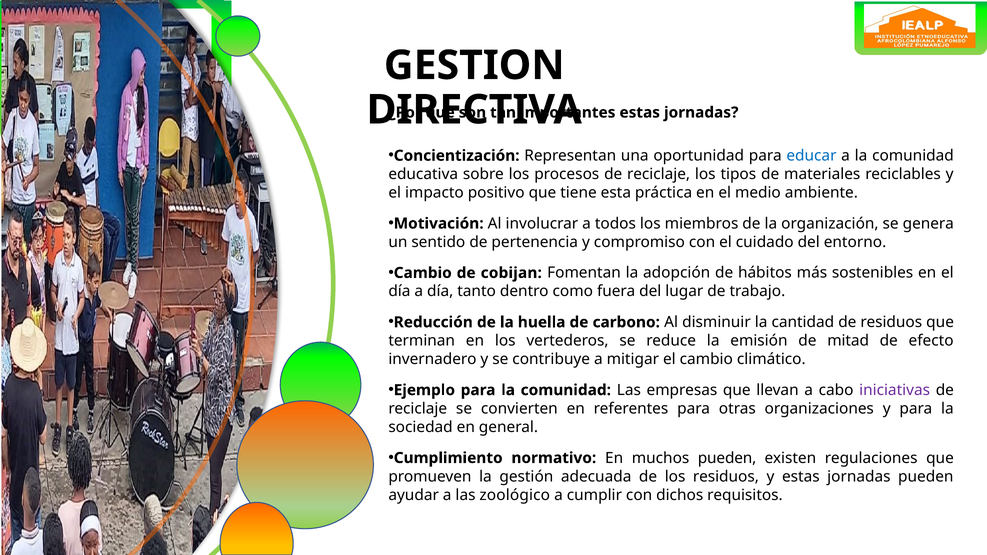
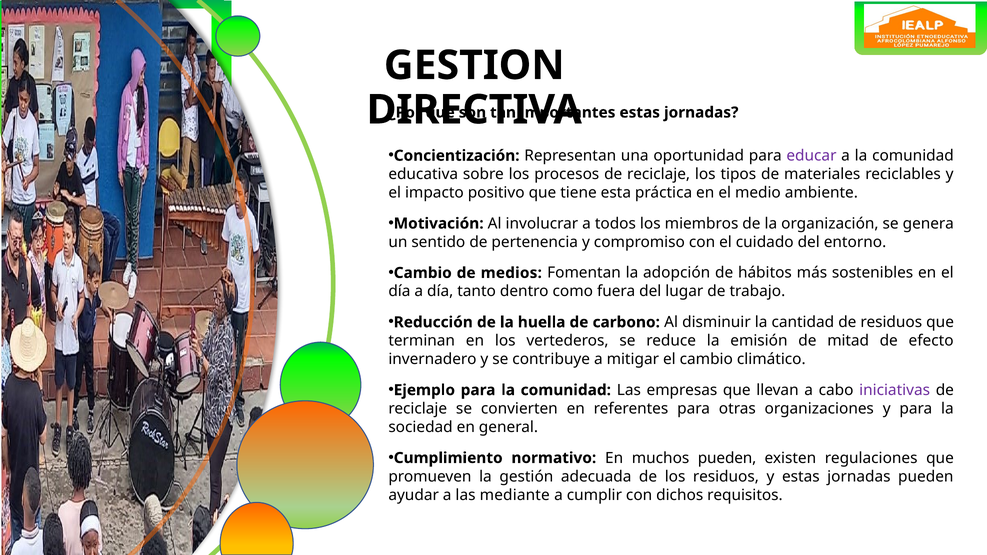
educar colour: blue -> purple
cobijan: cobijan -> medios
zoológico: zoológico -> mediante
